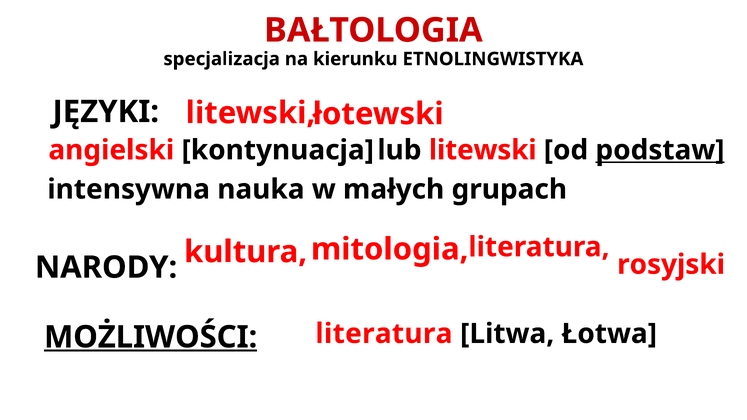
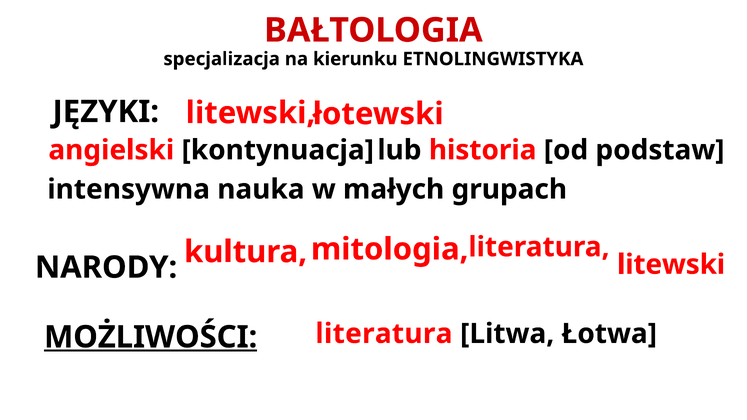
litewski: litewski -> historia
podstaw underline: present -> none
rosyjski: rosyjski -> litewski
